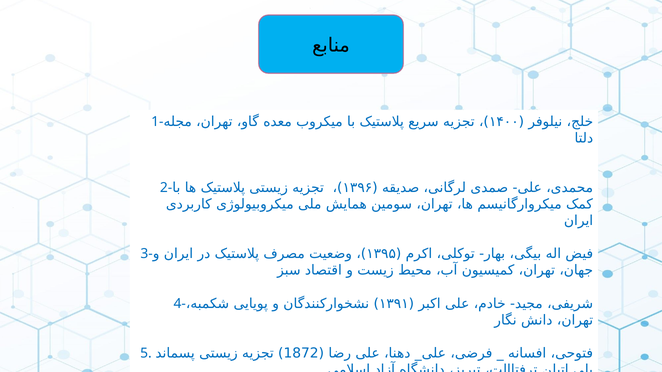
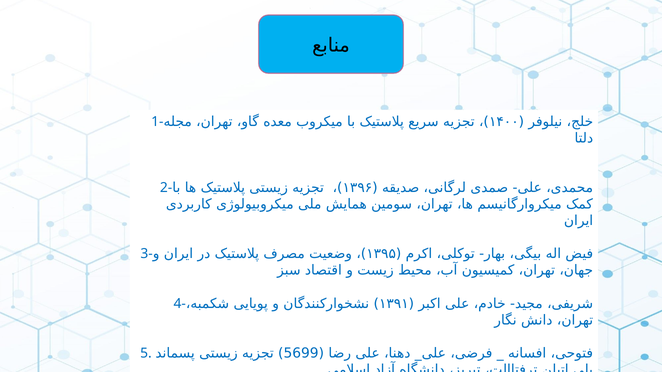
1872: 1872 -> 5699
